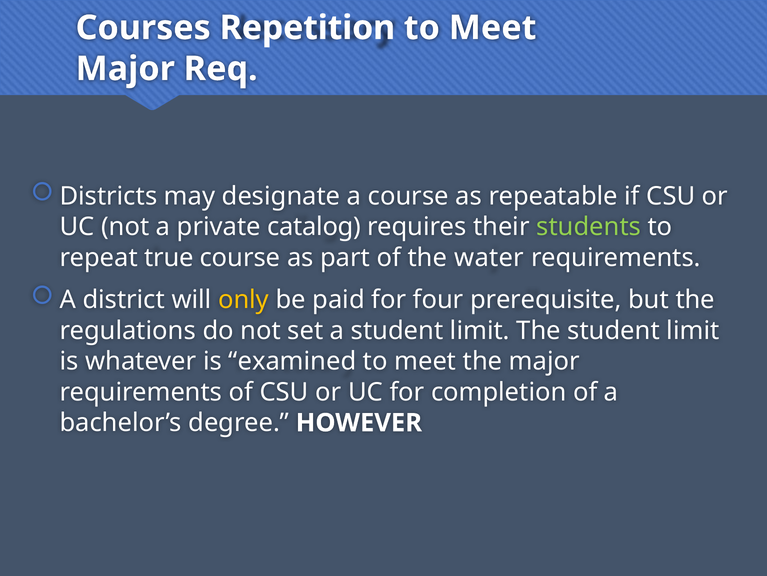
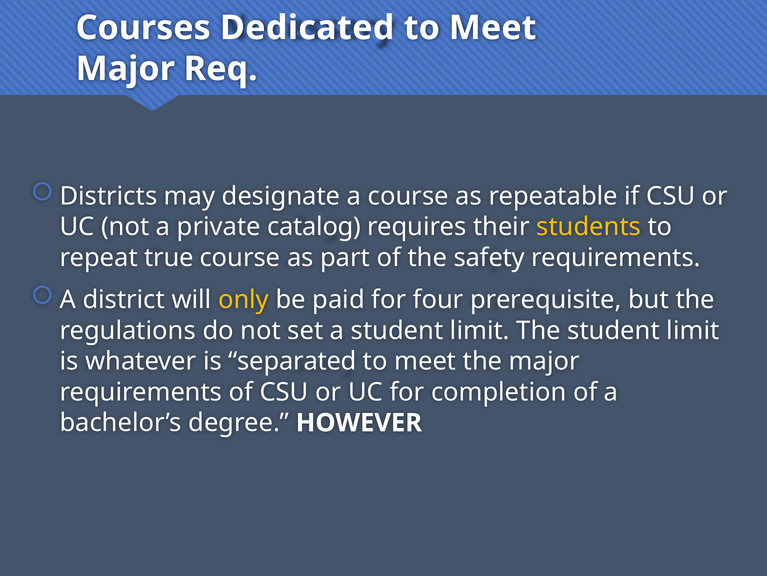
Repetition: Repetition -> Dedicated
students colour: light green -> yellow
water: water -> safety
examined: examined -> separated
